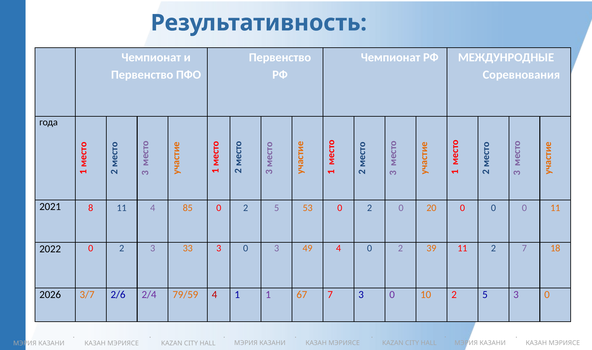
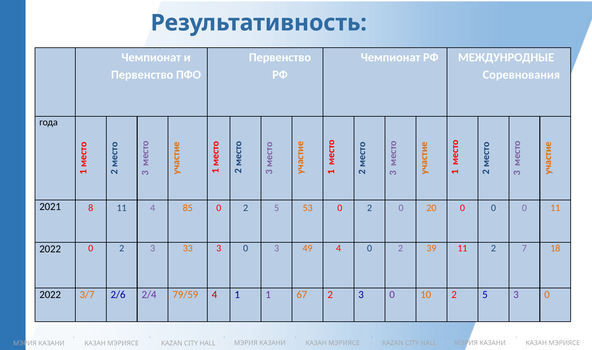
2026 at (50, 294): 2026 -> 2022
67 7: 7 -> 2
